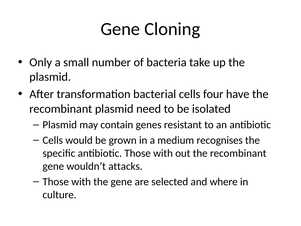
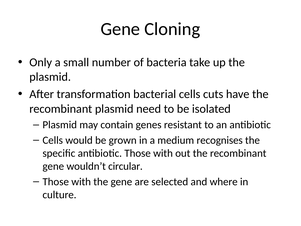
four: four -> cuts
attacks: attacks -> circular
